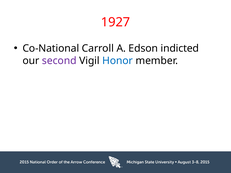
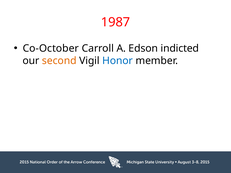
1927: 1927 -> 1987
Co-National: Co-National -> Co-October
second colour: purple -> orange
